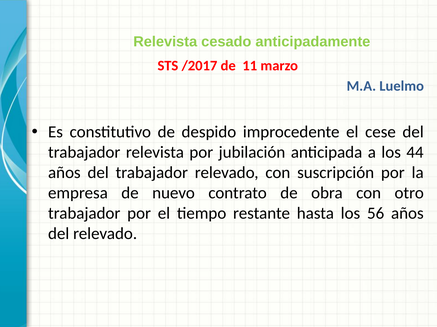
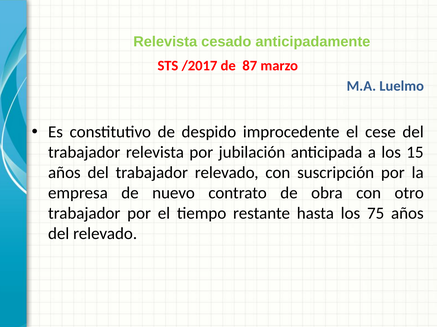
11: 11 -> 87
44: 44 -> 15
56: 56 -> 75
